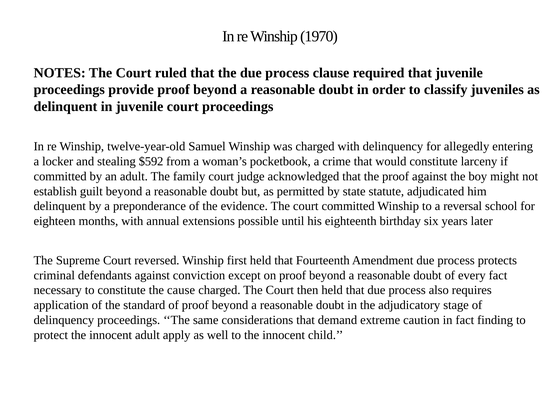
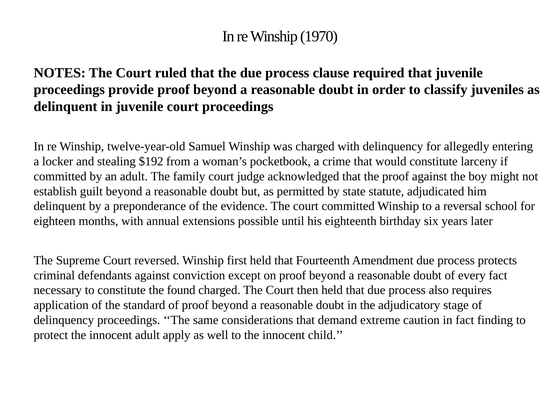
$592: $592 -> $192
cause: cause -> found
